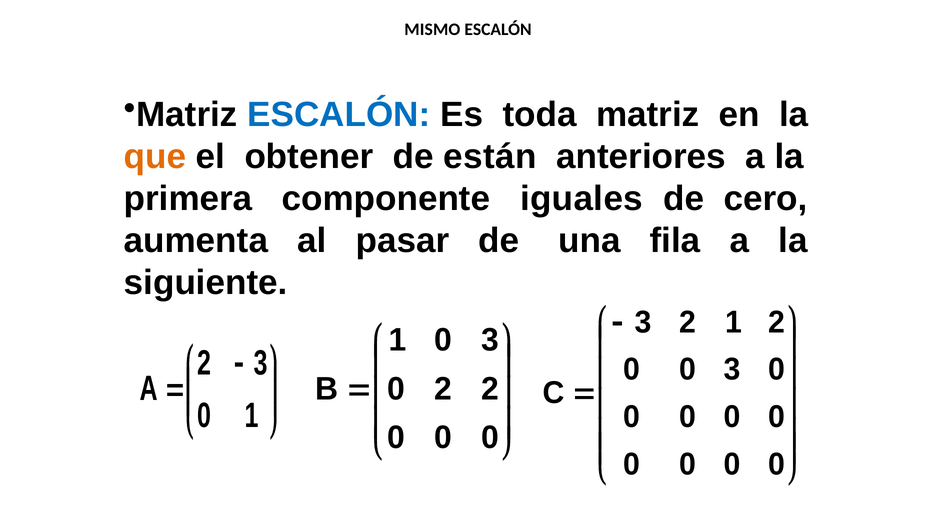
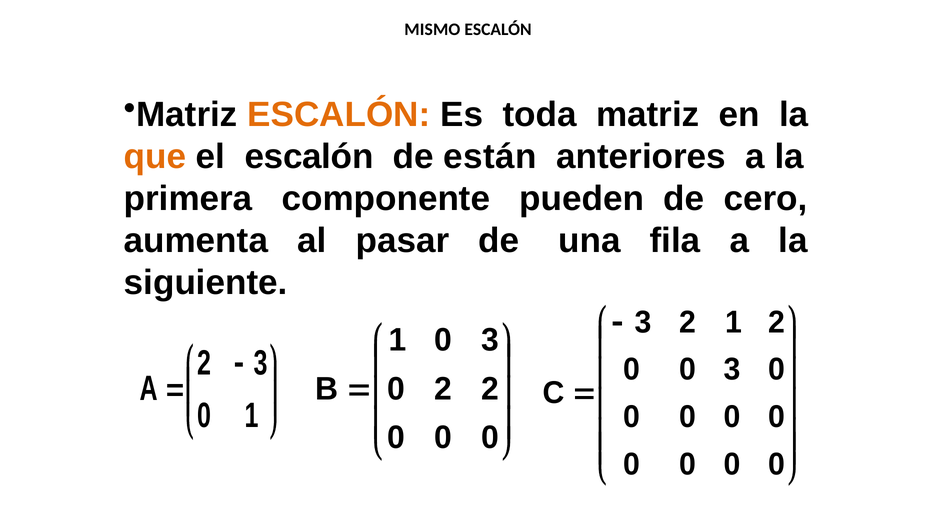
ESCALÓN at (339, 115) colour: blue -> orange
el obtener: obtener -> escalón
iguales: iguales -> pueden
